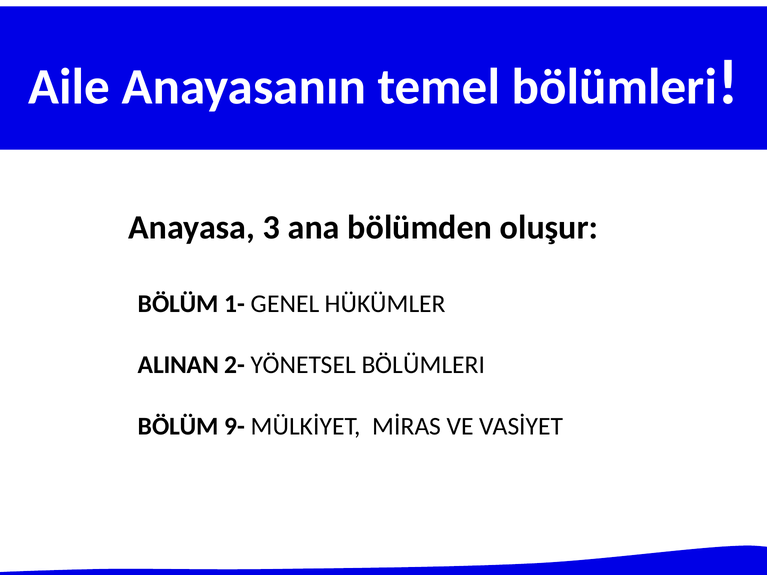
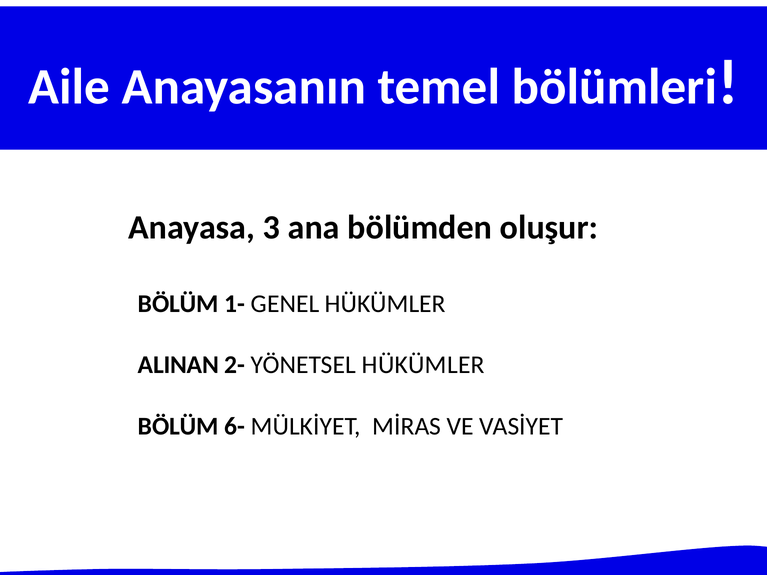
YÖNETSEL BÖLÜMLERI: BÖLÜMLERI -> HÜKÜMLER
9-: 9- -> 6-
